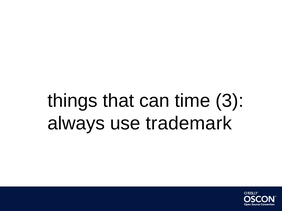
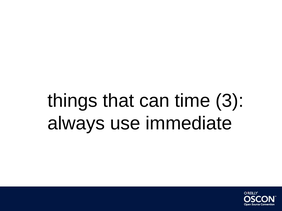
trademark: trademark -> immediate
